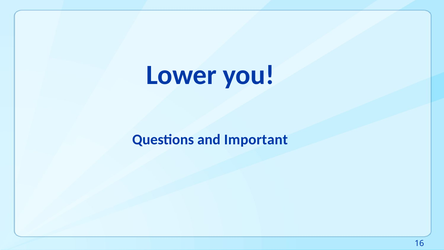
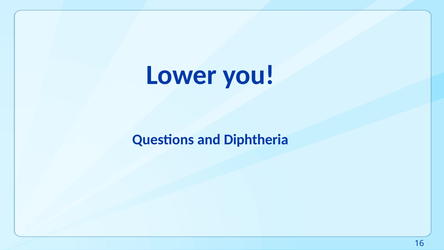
Important: Important -> Diphtheria
